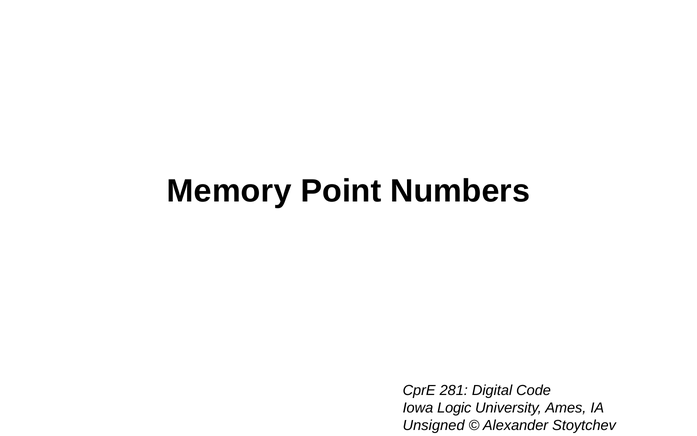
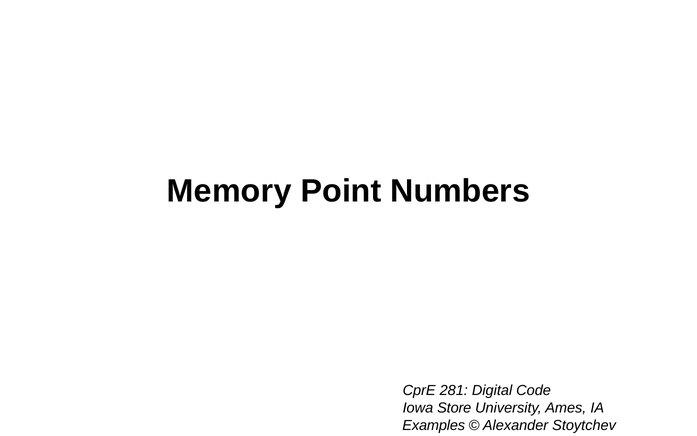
Logic: Logic -> Store
Unsigned: Unsigned -> Examples
